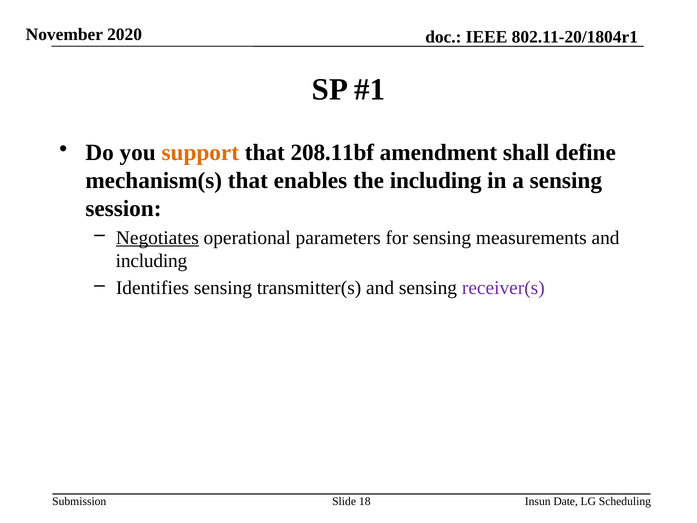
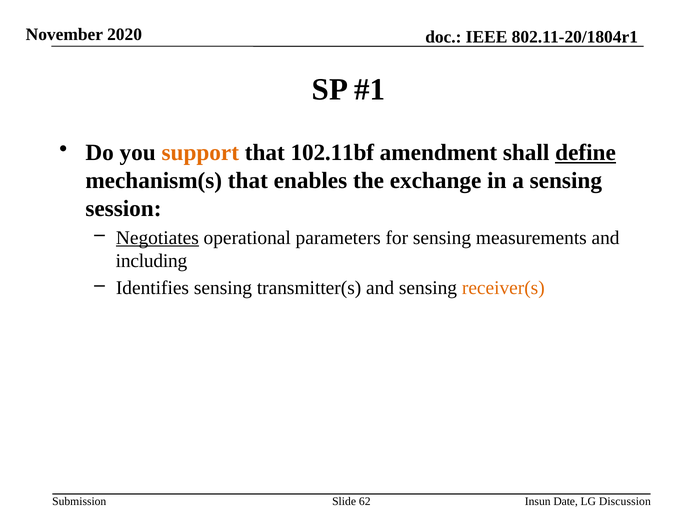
208.11bf: 208.11bf -> 102.11bf
define underline: none -> present
the including: including -> exchange
receiver(s colour: purple -> orange
18: 18 -> 62
Scheduling: Scheduling -> Discussion
